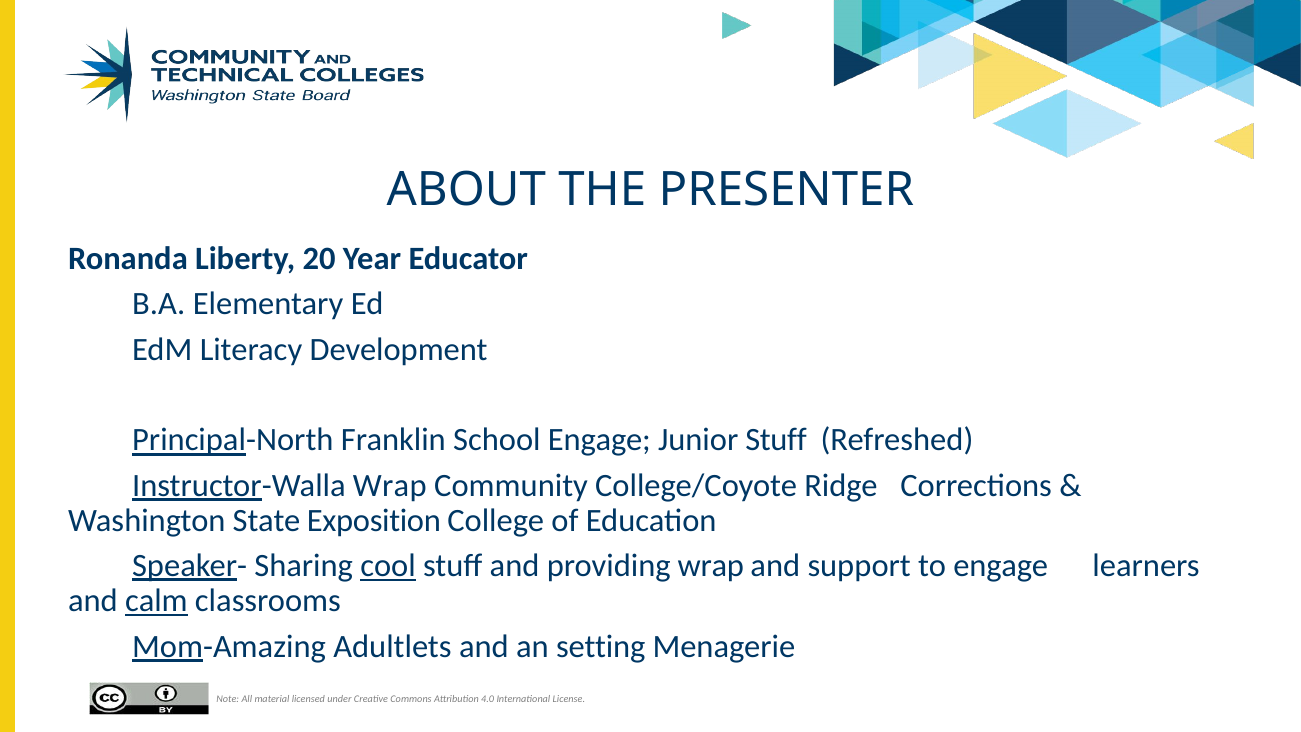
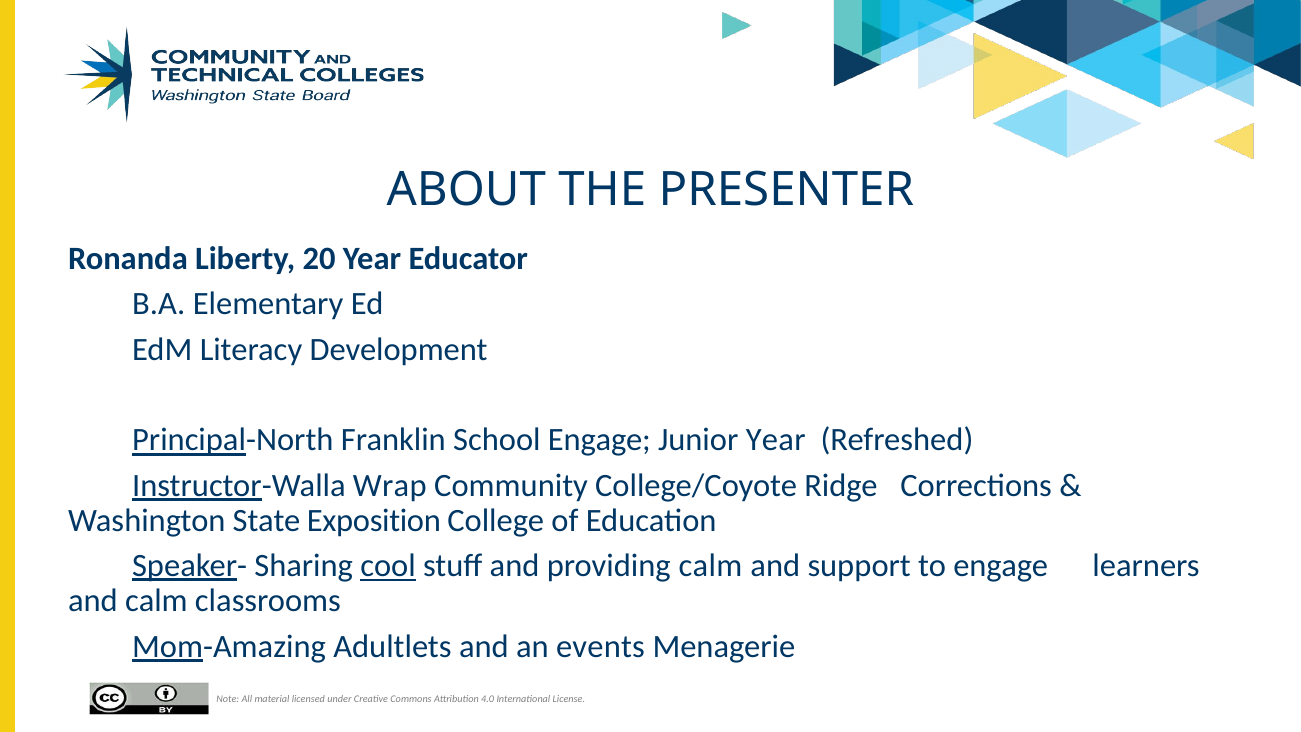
Junior Stuff: Stuff -> Year
providing wrap: wrap -> calm
calm at (156, 601) underline: present -> none
setting: setting -> events
